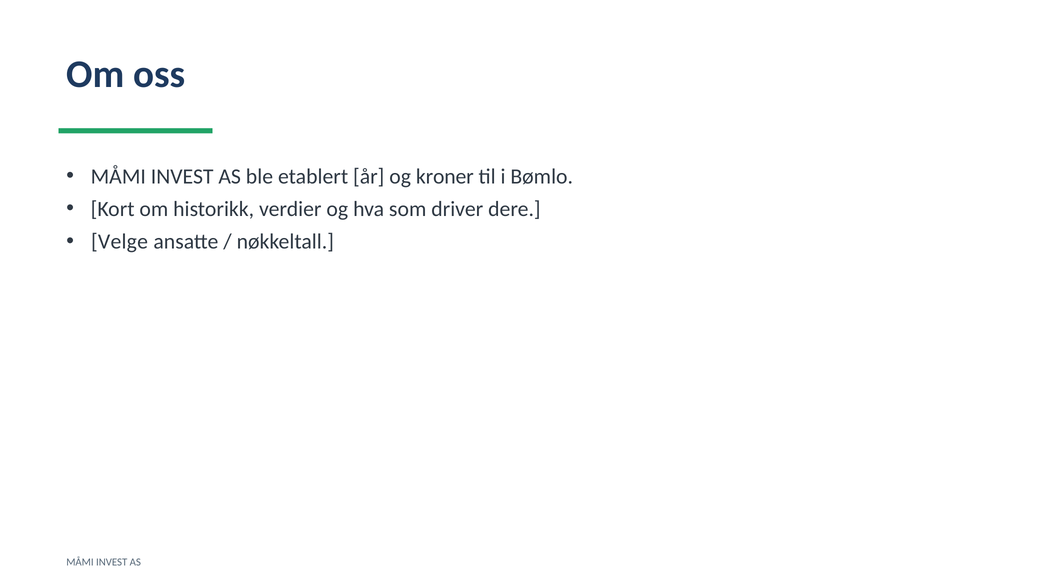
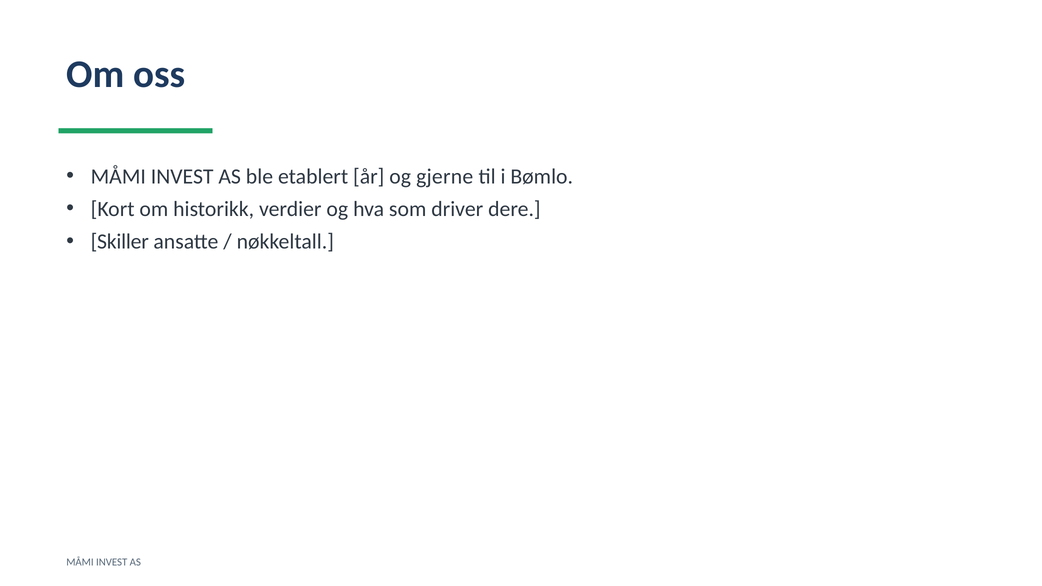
kroner: kroner -> gjerne
Velge: Velge -> Skiller
